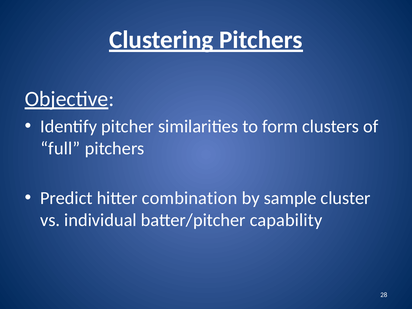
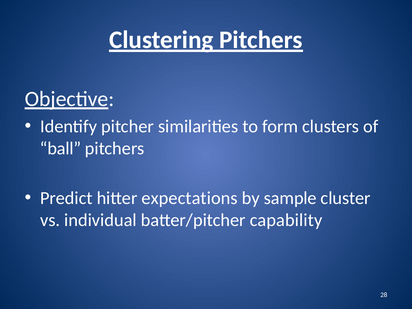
full: full -> ball
combination: combination -> expectations
